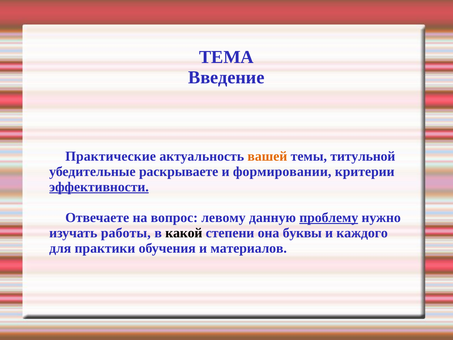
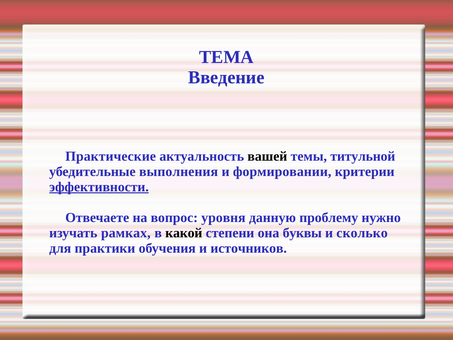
вашей colour: orange -> black
раскрываете: раскрываете -> выполнения
левому: левому -> уровня
проблему underline: present -> none
работы: работы -> рамках
каждого: каждого -> сколько
материалов: материалов -> источников
